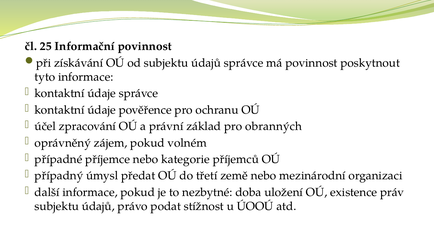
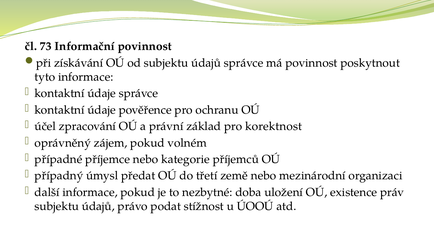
25: 25 -> 73
obranných: obranných -> korektnost
